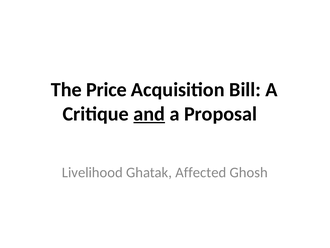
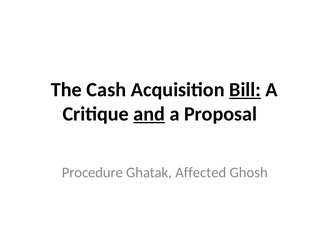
Price: Price -> Cash
Bill underline: none -> present
Livelihood: Livelihood -> Procedure
